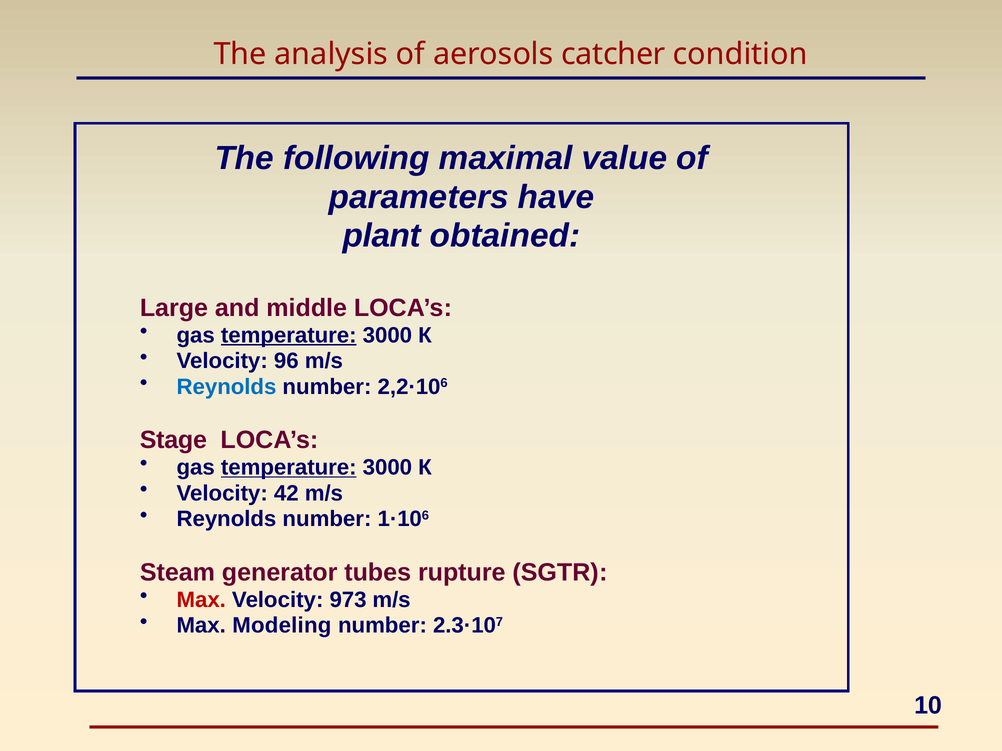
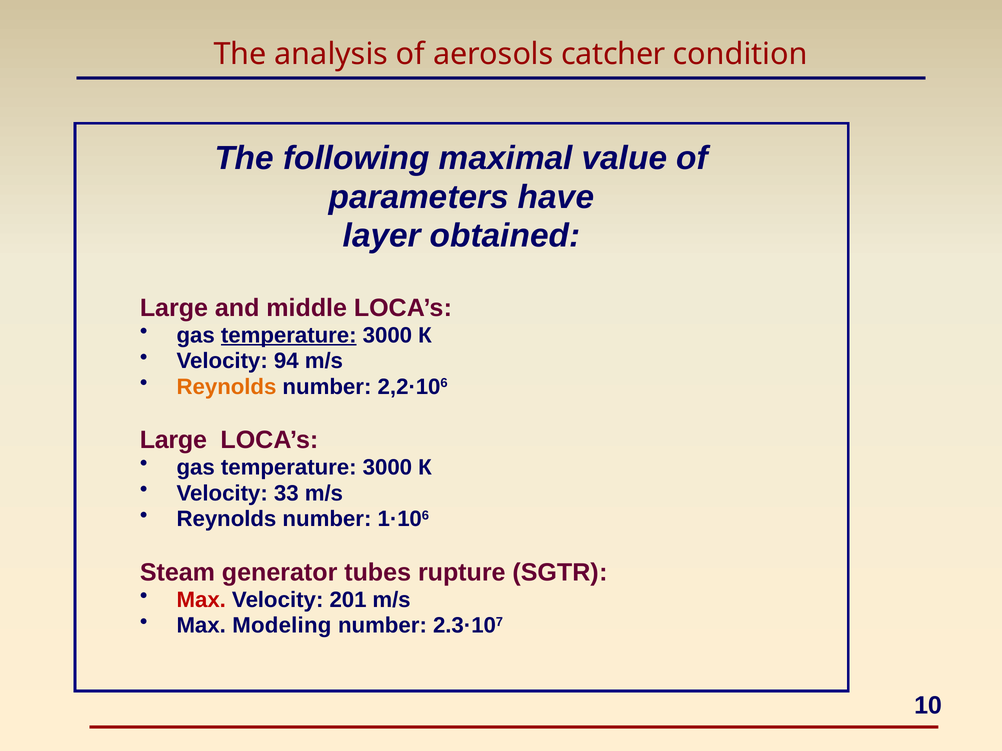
plant: plant -> layer
96: 96 -> 94
Reynolds at (226, 387) colour: blue -> orange
Stage at (173, 441): Stage -> Large
temperature at (289, 468) underline: present -> none
42: 42 -> 33
973: 973 -> 201
